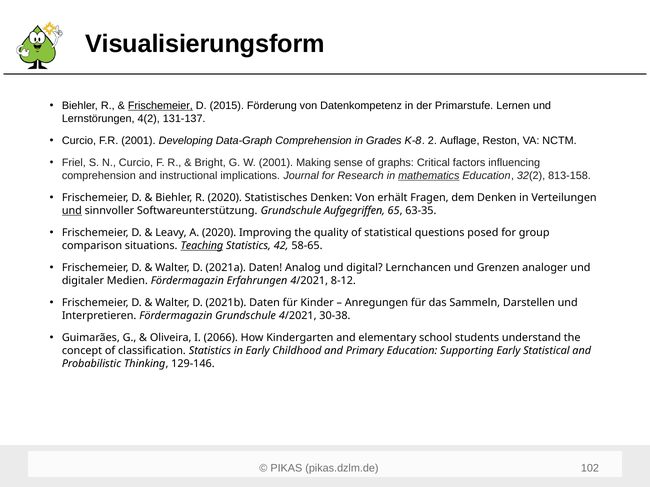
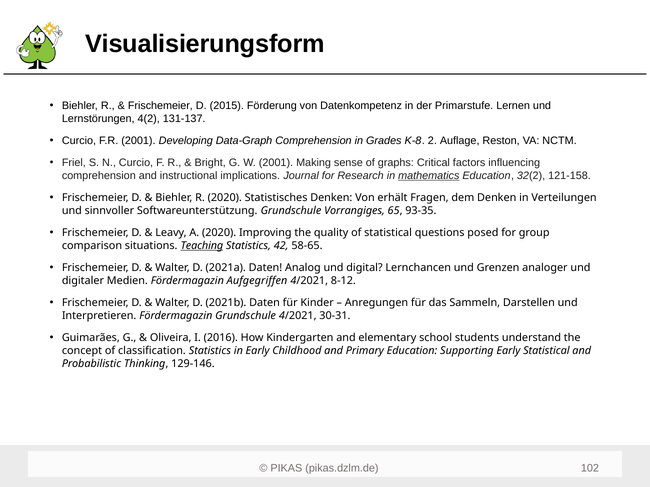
Frischemeier at (160, 106) underline: present -> none
813-158: 813-158 -> 121-158
und at (72, 211) underline: present -> none
Aufgegriffen: Aufgegriffen -> Vorrangiges
63-35: 63-35 -> 93-35
Erfahrungen: Erfahrungen -> Aufgegriffen
30-38: 30-38 -> 30-31
2066: 2066 -> 2016
